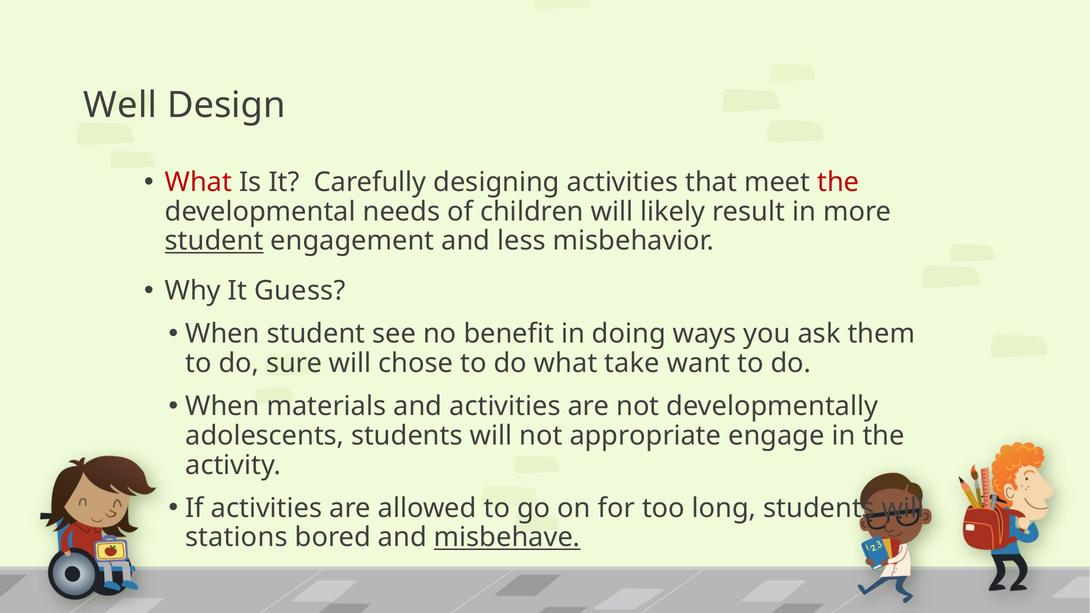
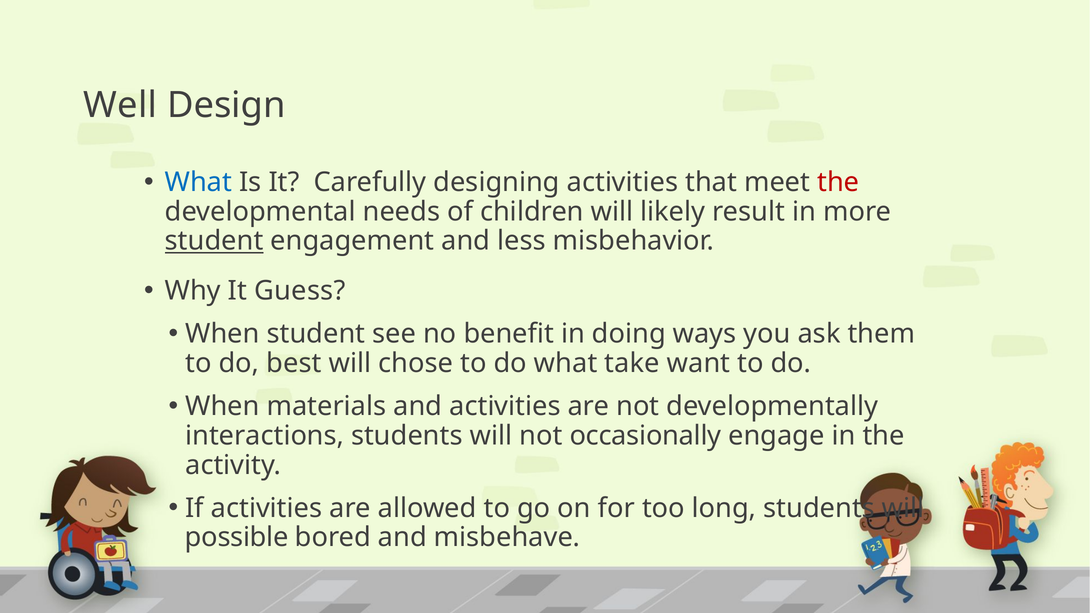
What at (198, 182) colour: red -> blue
sure: sure -> best
adolescents: adolescents -> interactions
appropriate: appropriate -> occasionally
stations: stations -> possible
misbehave underline: present -> none
